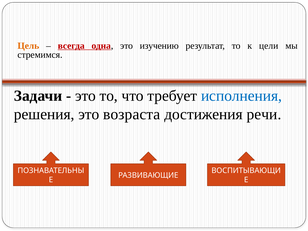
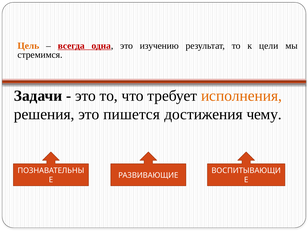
исполнения colour: blue -> orange
возраста: возраста -> пишется
речи: речи -> чему
